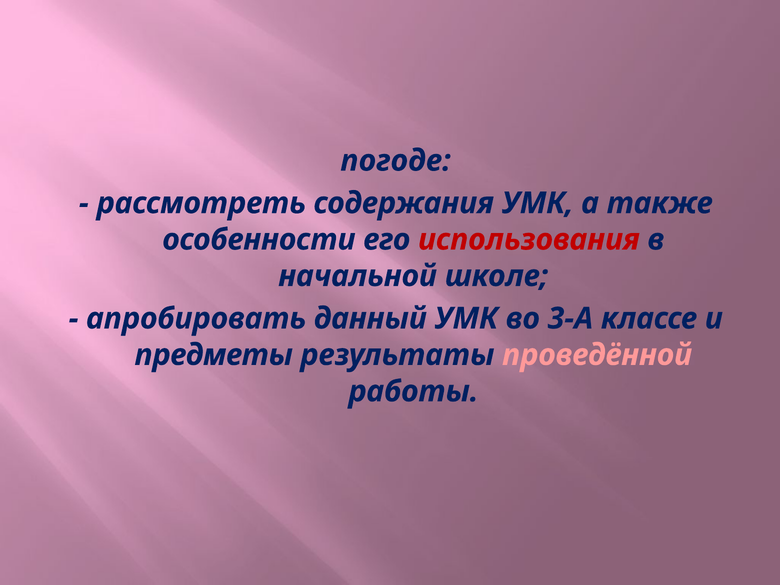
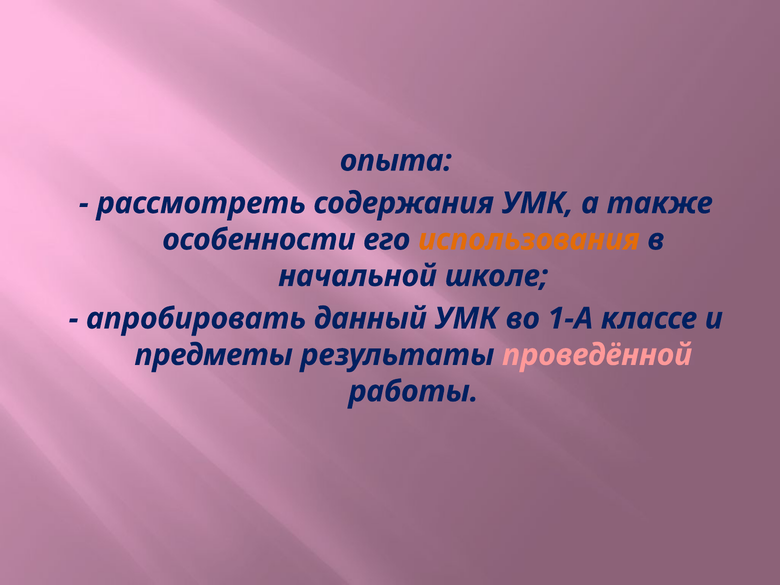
погоде: погоде -> опыта
использования colour: red -> orange
3-А: 3-А -> 1-А
